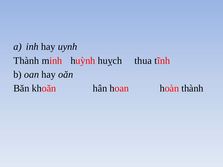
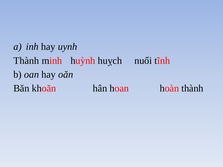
thua: thua -> nuối
